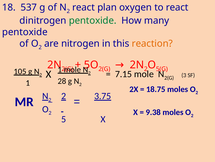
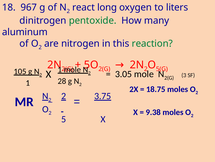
537: 537 -> 967
plan: plan -> long
to react: react -> liters
pentoxide at (25, 32): pentoxide -> aluminum
reaction colour: orange -> green
7.15: 7.15 -> 3.05
